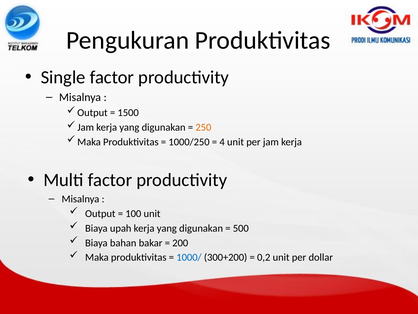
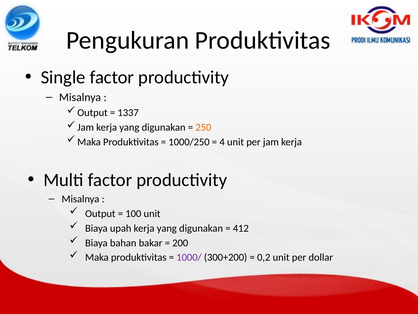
1500: 1500 -> 1337
500: 500 -> 412
1000/ colour: blue -> purple
